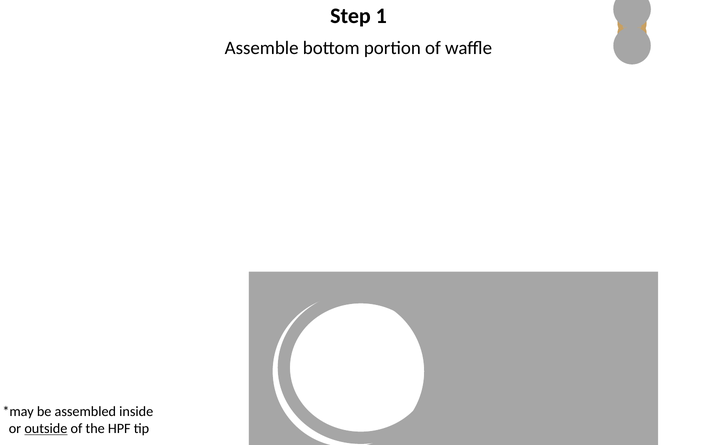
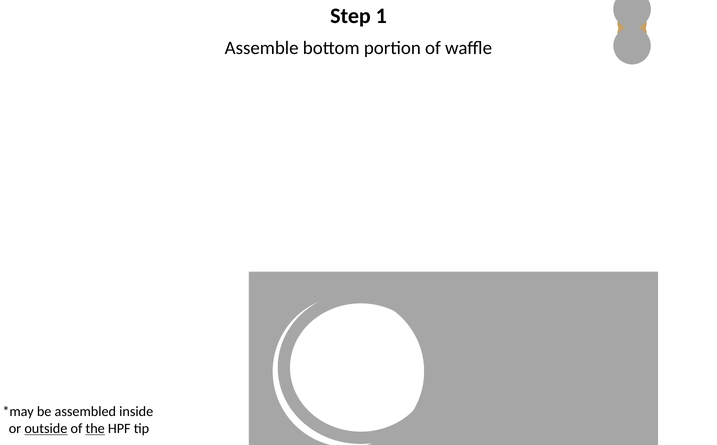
the underline: none -> present
